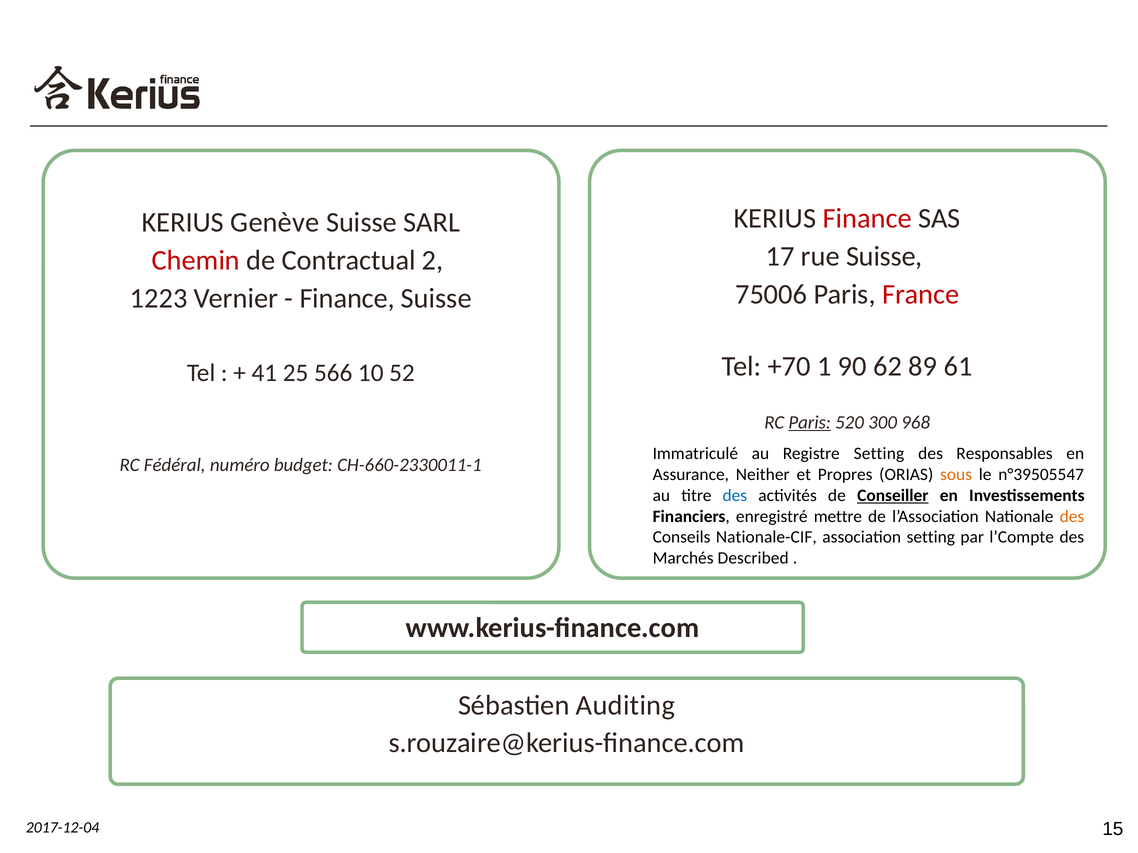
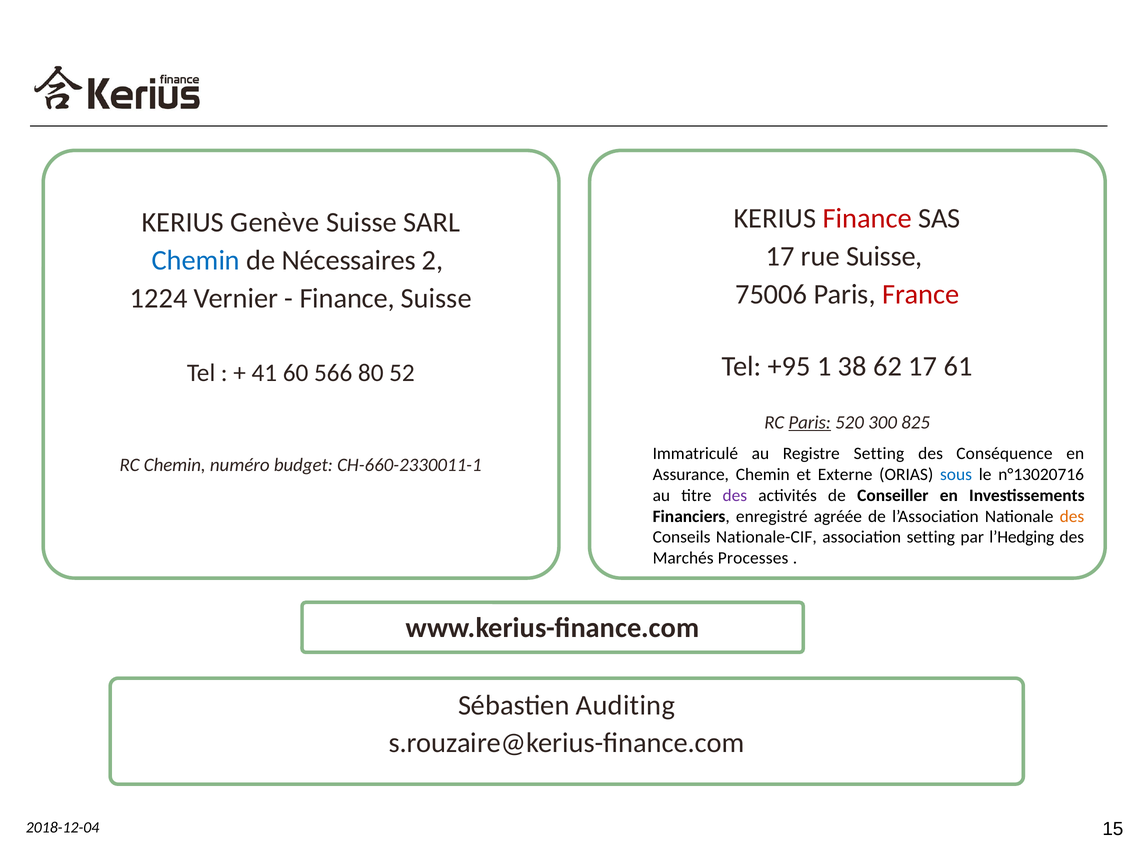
Chemin at (196, 260) colour: red -> blue
Contractual: Contractual -> Nécessaires
1223: 1223 -> 1224
+70: +70 -> +95
90: 90 -> 38
62 89: 89 -> 17
25: 25 -> 60
10: 10 -> 80
968: 968 -> 825
Responsables: Responsables -> Conséquence
RC Fédéral: Fédéral -> Chemin
Assurance Neither: Neither -> Chemin
Propres: Propres -> Externe
sous colour: orange -> blue
n°39505547: n°39505547 -> n°13020716
des at (735, 496) colour: blue -> purple
Conseiller underline: present -> none
mettre: mettre -> agréée
l’Compte: l’Compte -> l’Hedging
Described: Described -> Processes
2017-12-04: 2017-12-04 -> 2018-12-04
